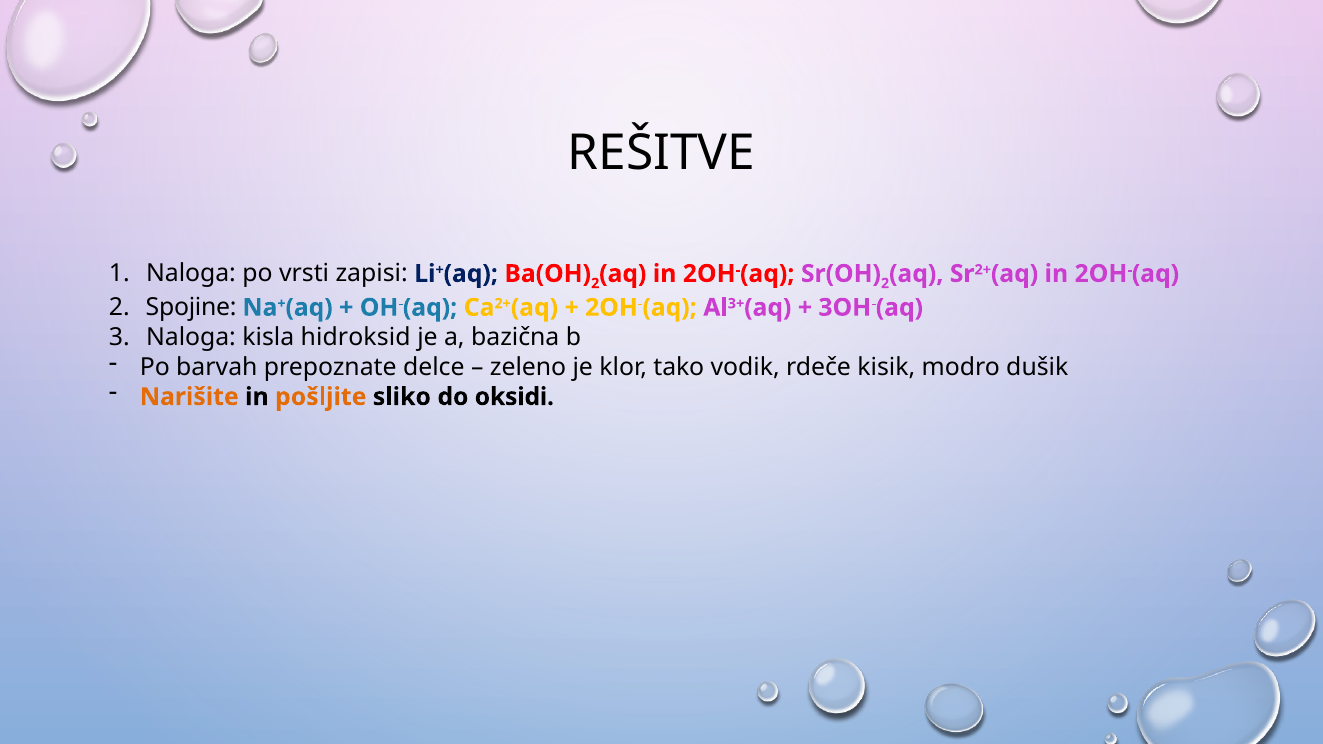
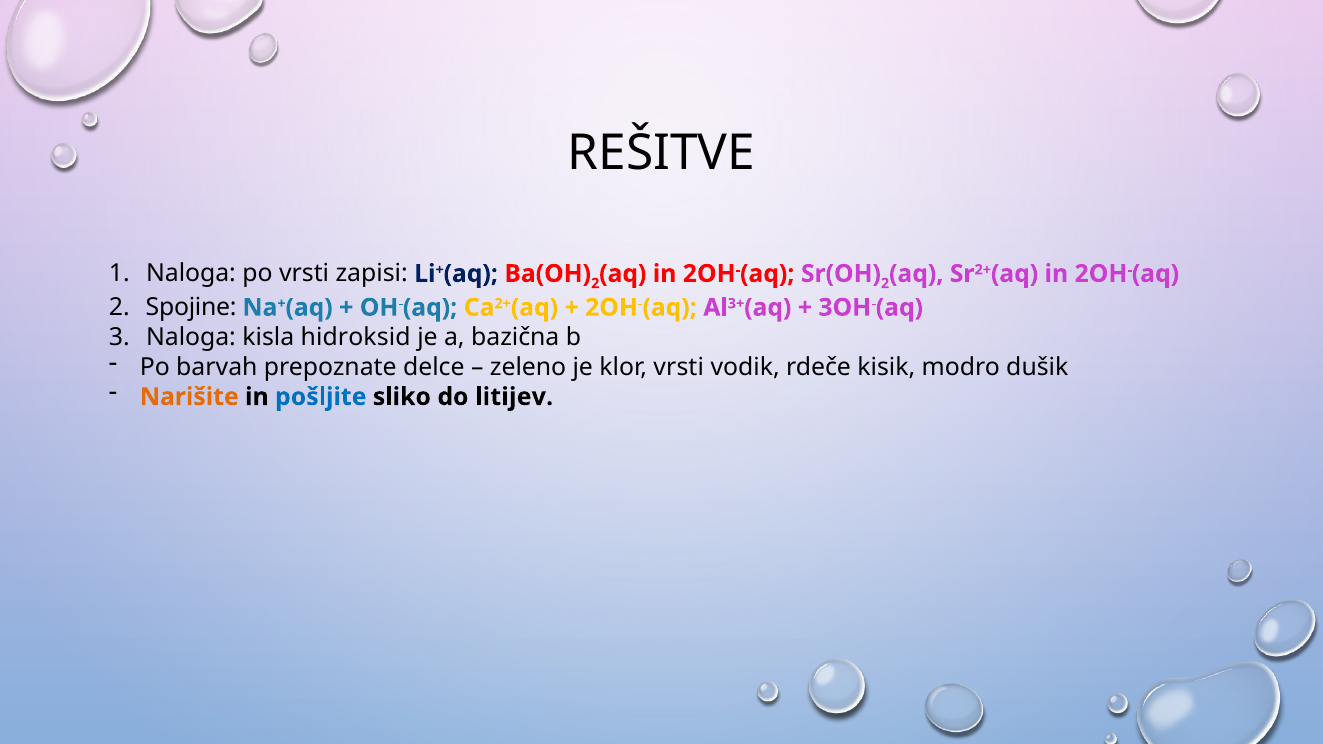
klor tako: tako -> vrsti
pošljite colour: orange -> blue
oksidi: oksidi -> litijev
